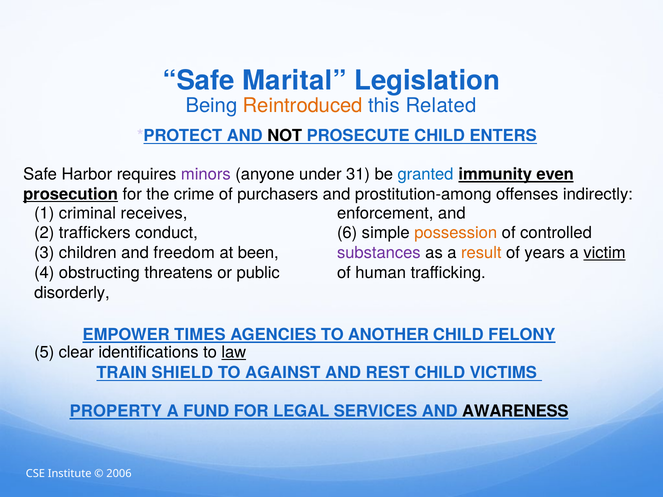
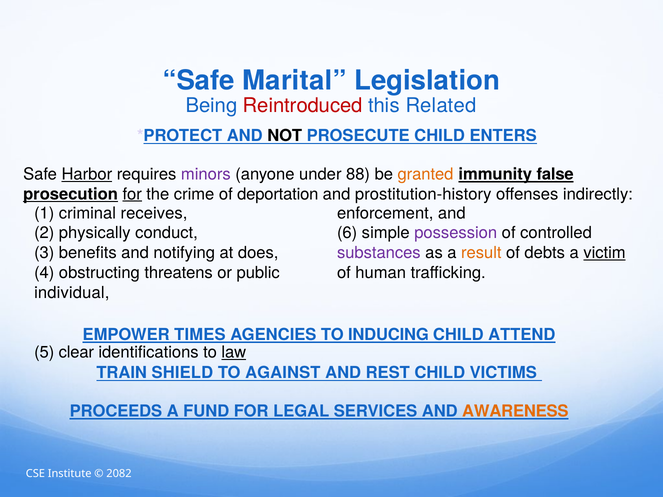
Reintroduced colour: orange -> red
Harbor underline: none -> present
31: 31 -> 88
granted colour: blue -> orange
even: even -> false
for at (132, 194) underline: none -> present
purchasers: purchasers -> deportation
prostitution-among: prostitution-among -> prostitution-history
traffickers: traffickers -> physically
possession colour: orange -> purple
children: children -> benefits
freedom: freedom -> notifying
been: been -> does
years: years -> debts
disorderly: disorderly -> individual
ANOTHER: ANOTHER -> INDUCING
FELONY: FELONY -> ATTEND
PROPERTY: PROPERTY -> PROCEEDS
AWARENESS colour: black -> orange
2006: 2006 -> 2082
